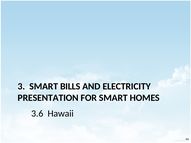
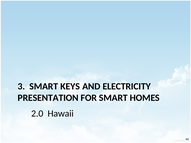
BILLS: BILLS -> KEYS
3.6: 3.6 -> 2.0
